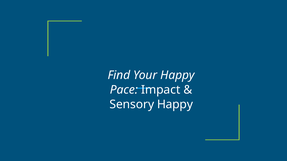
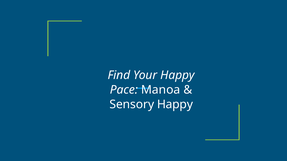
Impact: Impact -> Manoa
